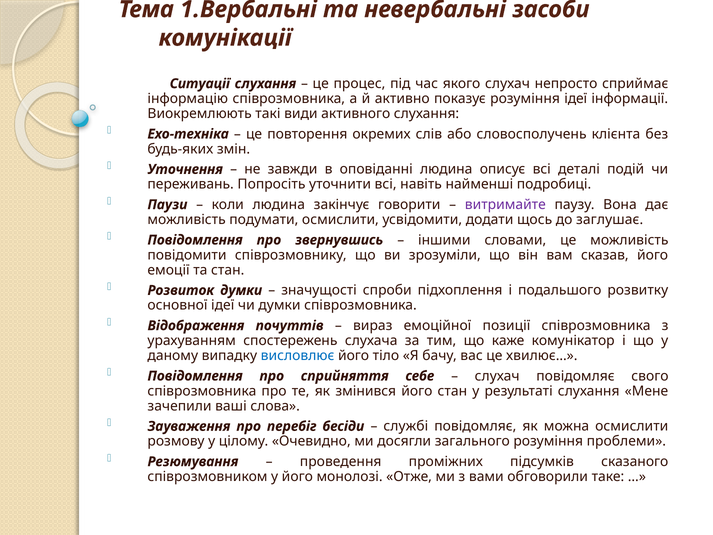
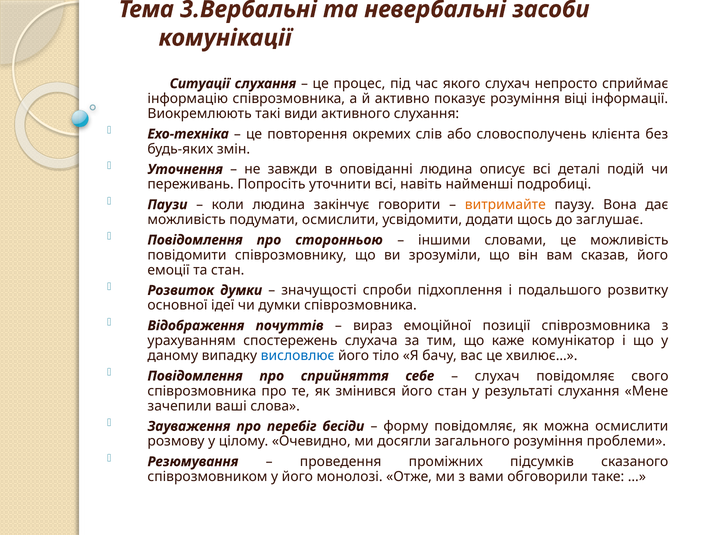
1.Вербальні: 1.Вербальні -> 3.Вербальні
розуміння ідеї: ідеї -> віці
витримайте colour: purple -> orange
звернувшись: звернувшись -> сторонньою
службі: службі -> форму
